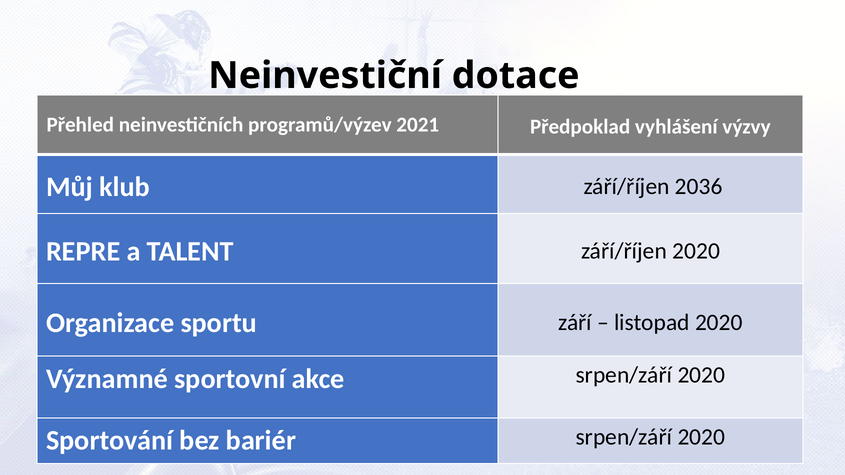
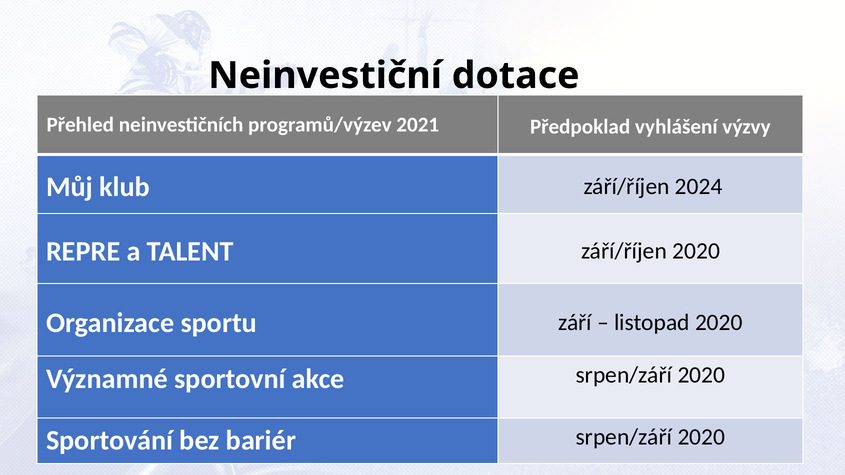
2036: 2036 -> 2024
